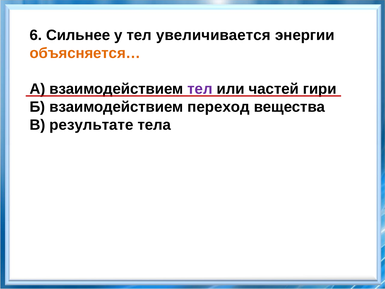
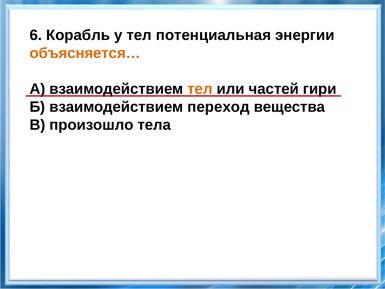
Сильнее: Сильнее -> Корабль
увеличивается: увеличивается -> потенциальная
тел at (200, 89) colour: purple -> orange
результате: результате -> произошло
